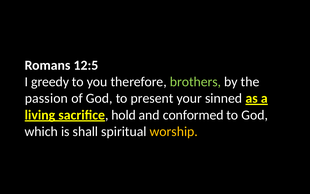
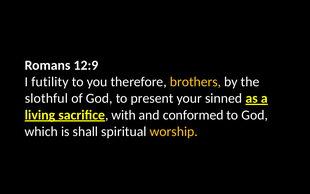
12:5: 12:5 -> 12:9
greedy: greedy -> futility
brothers colour: light green -> yellow
passion: passion -> slothful
hold: hold -> with
